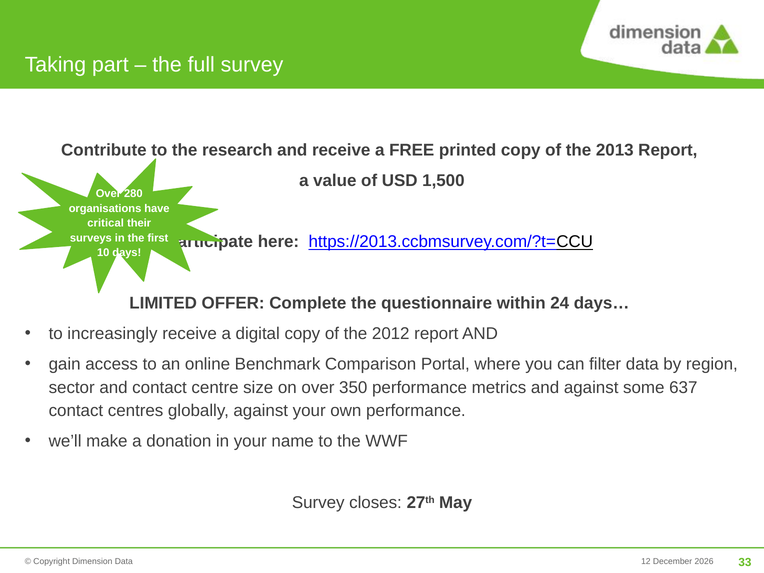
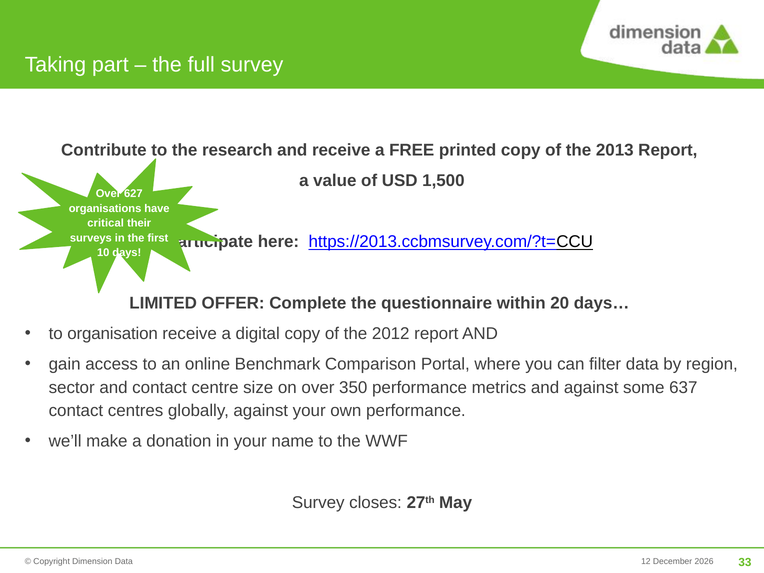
280: 280 -> 627
24: 24 -> 20
increasingly: increasingly -> organisation
